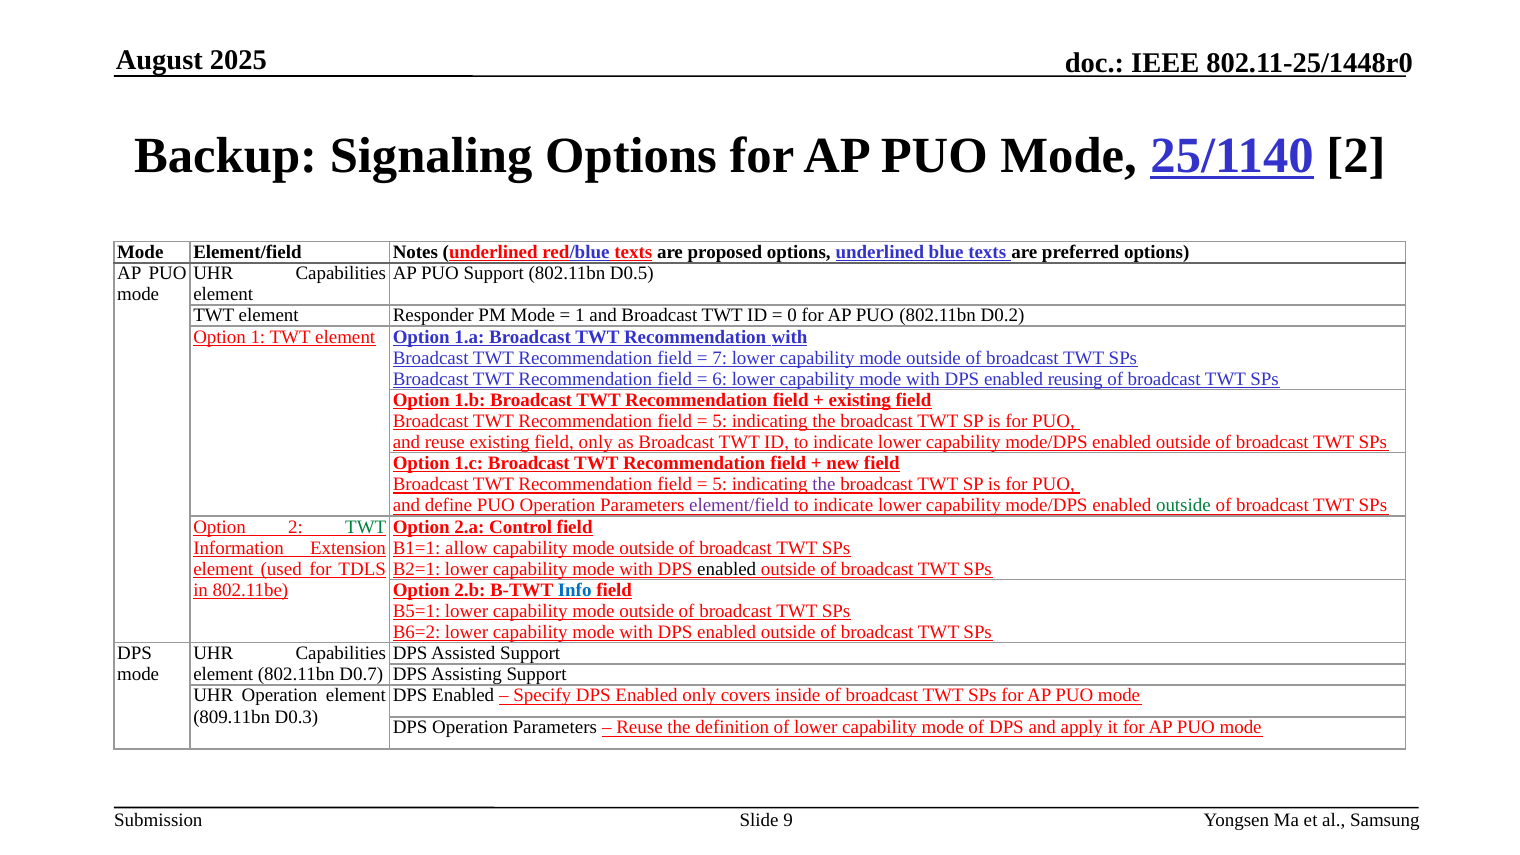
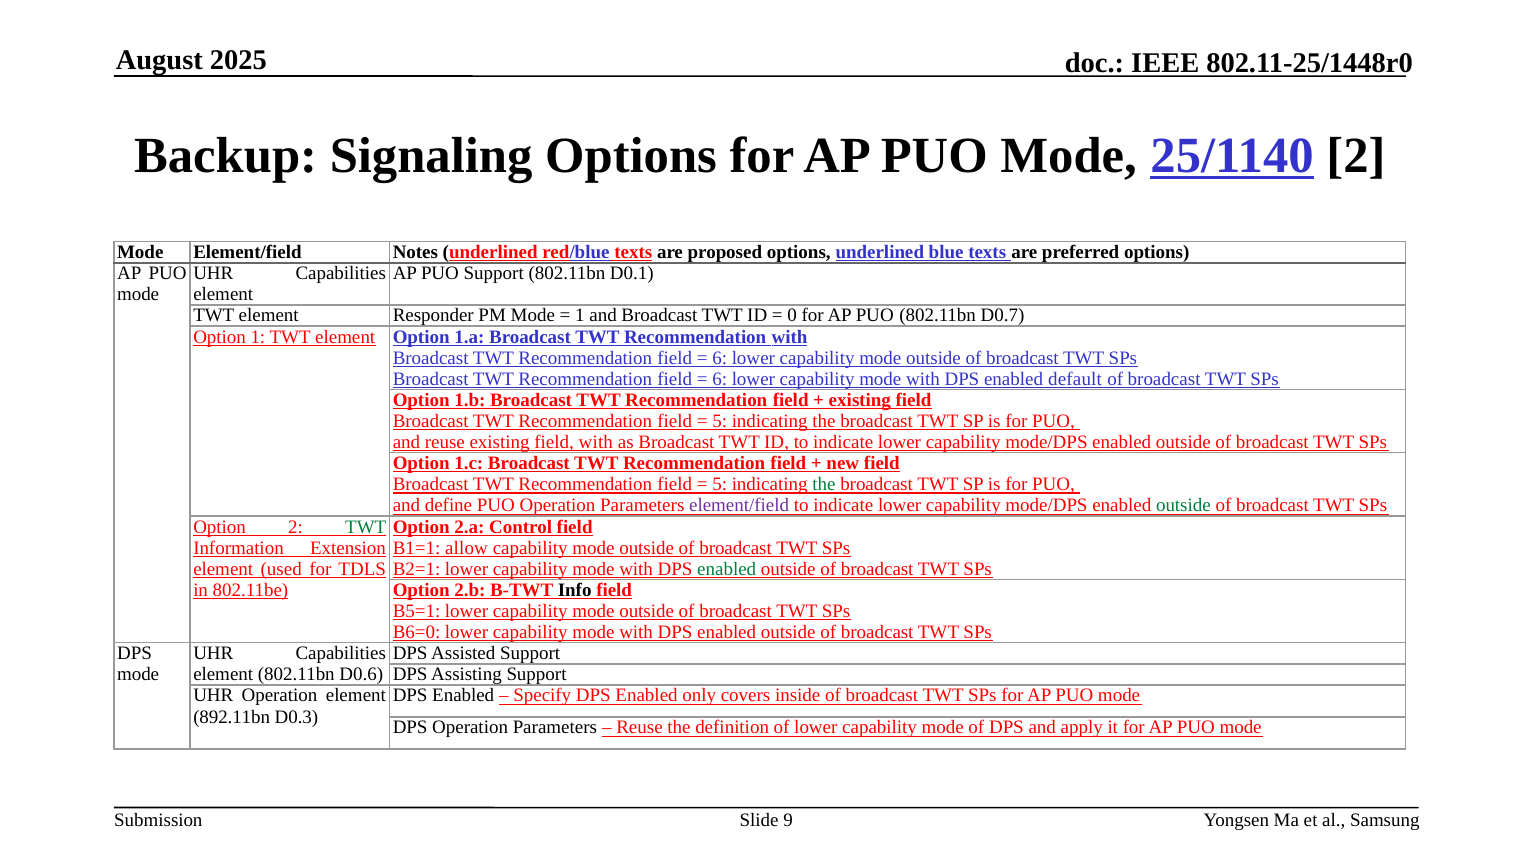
D0.5: D0.5 -> D0.1
D0.2: D0.2 -> D0.7
7 at (720, 358): 7 -> 6
reusing: reusing -> default
field only: only -> with
the at (824, 485) colour: purple -> green
enabled at (727, 569) colour: black -> green
Info colour: blue -> black
B6=2: B6=2 -> B6=0
D0.7: D0.7 -> D0.6
809.11bn: 809.11bn -> 892.11bn
